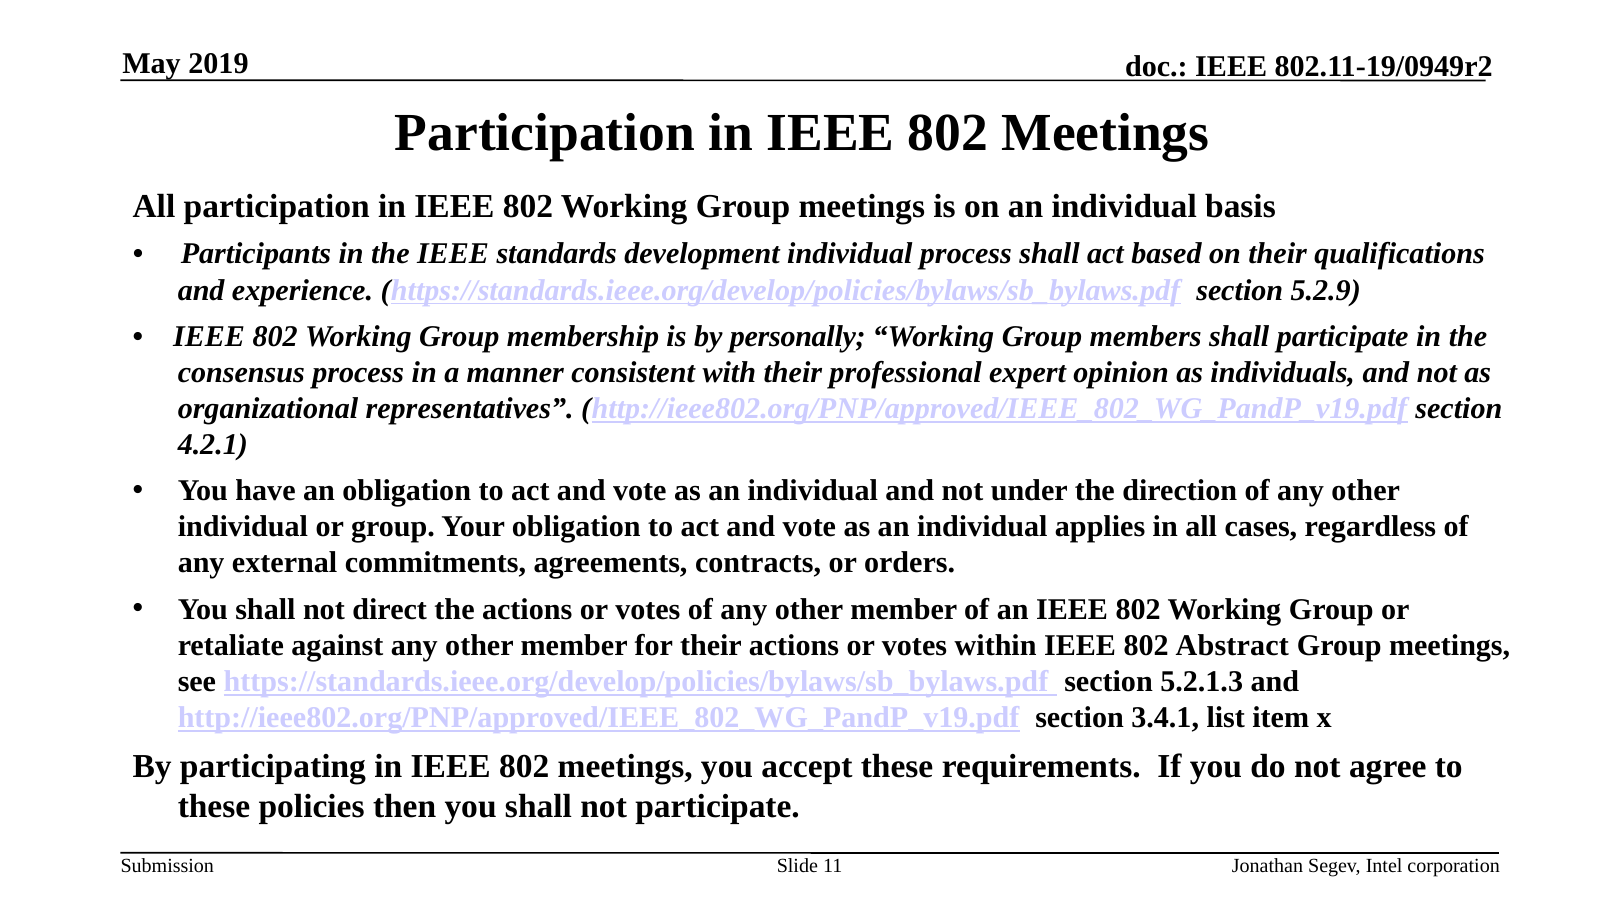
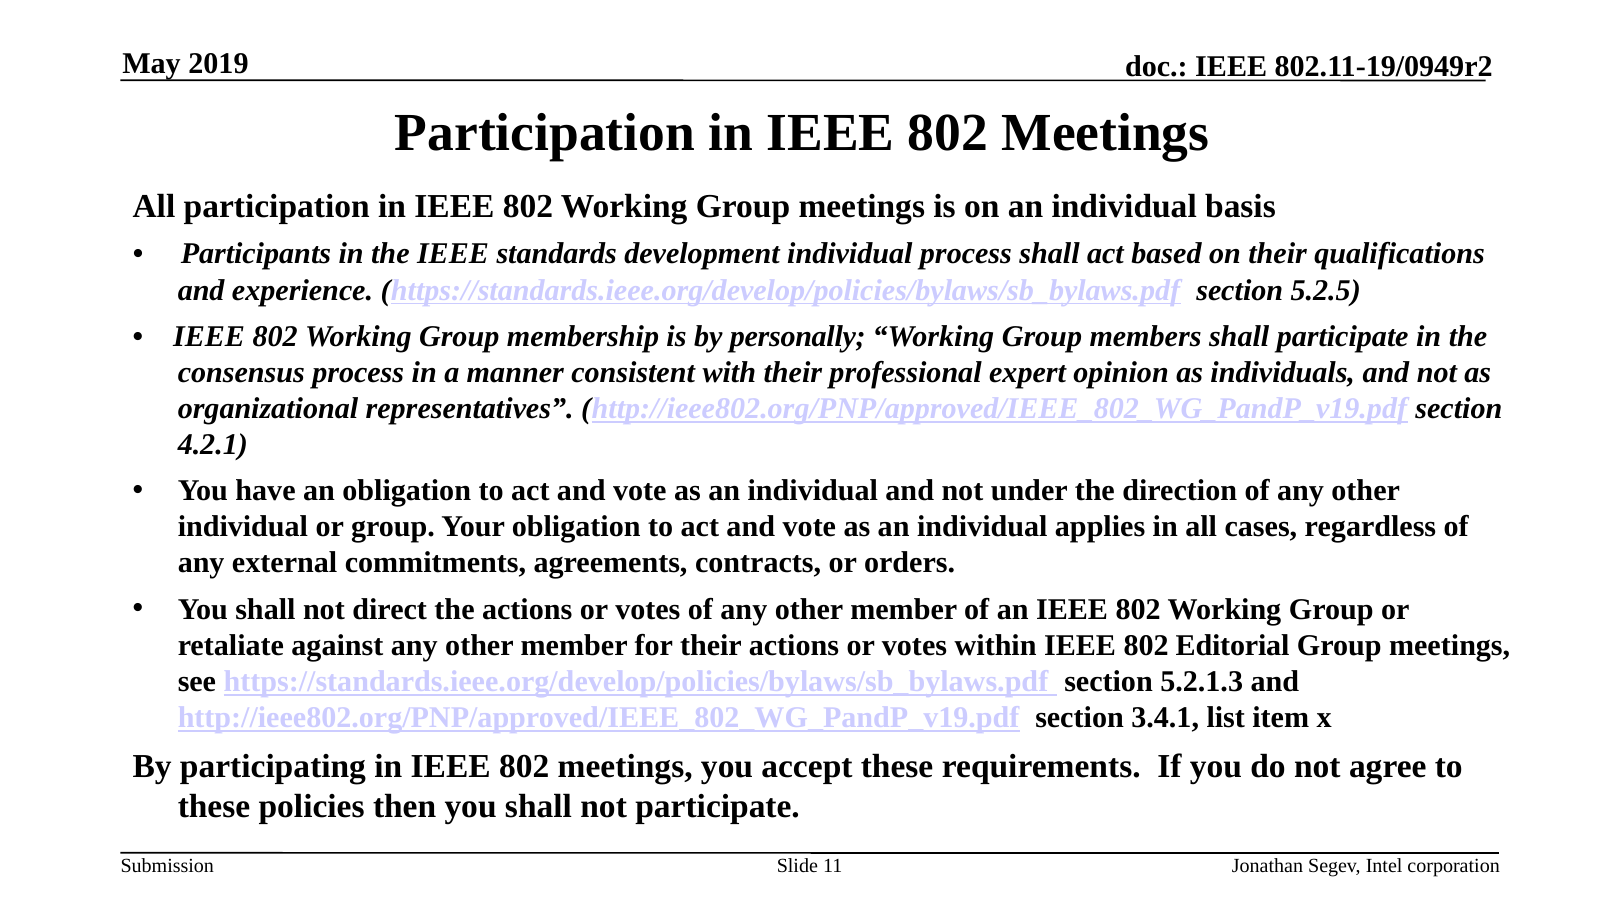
5.2.9: 5.2.9 -> 5.2.5
Abstract: Abstract -> Editorial
